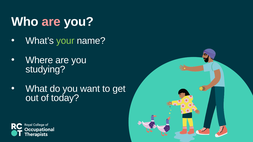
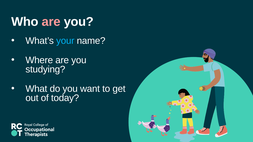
your colour: light green -> light blue
